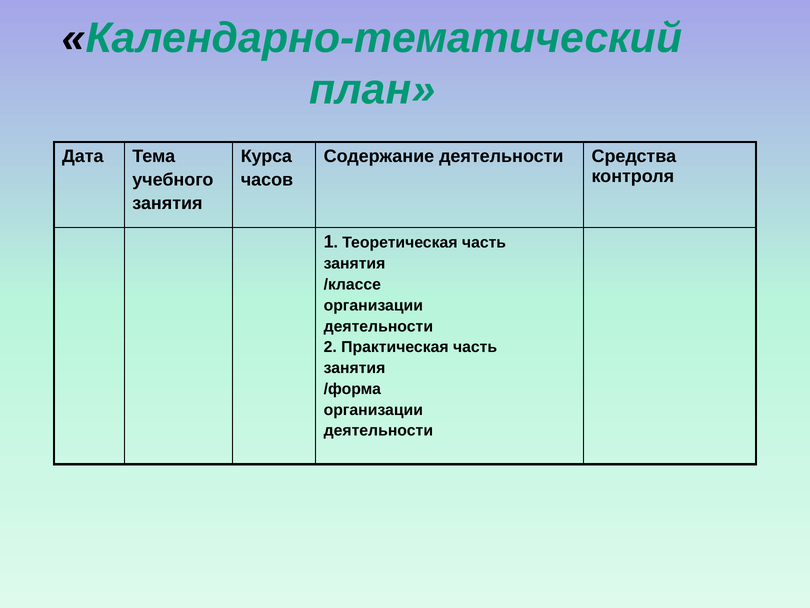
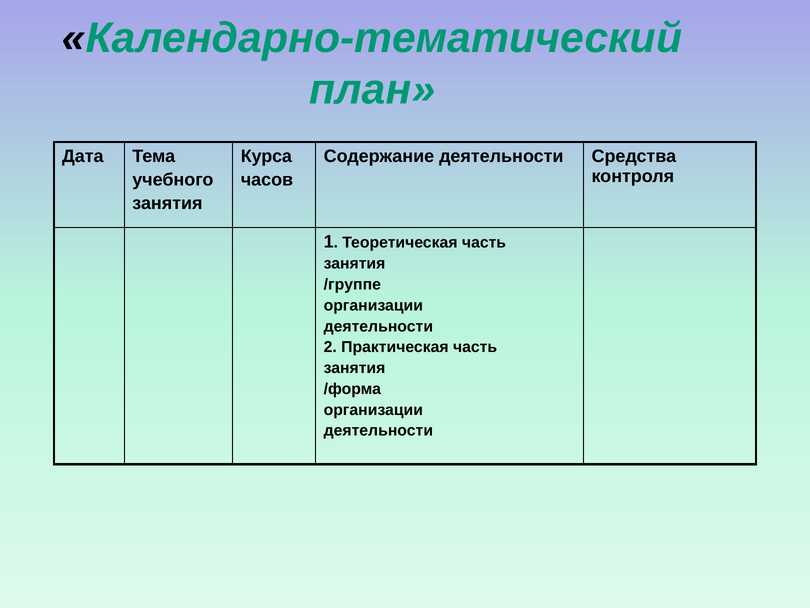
/классе: /классе -> /группе
